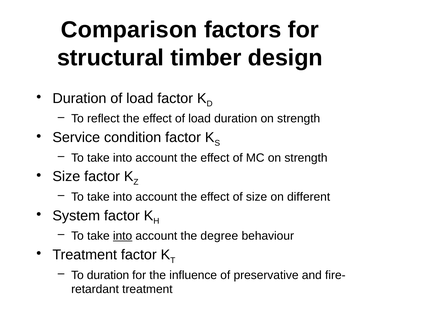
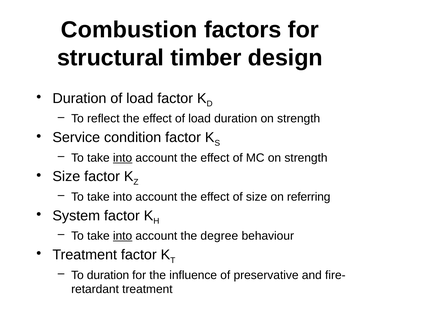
Comparison: Comparison -> Combustion
into at (123, 158) underline: none -> present
different: different -> referring
